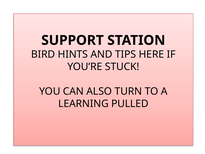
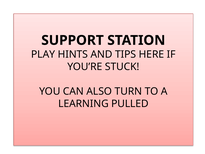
BIRD: BIRD -> PLAY
